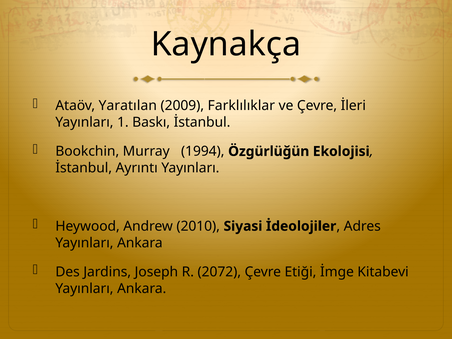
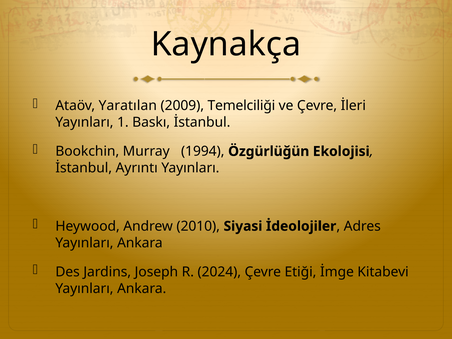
Farklılıklar: Farklılıklar -> Temelciliği
2072: 2072 -> 2024
